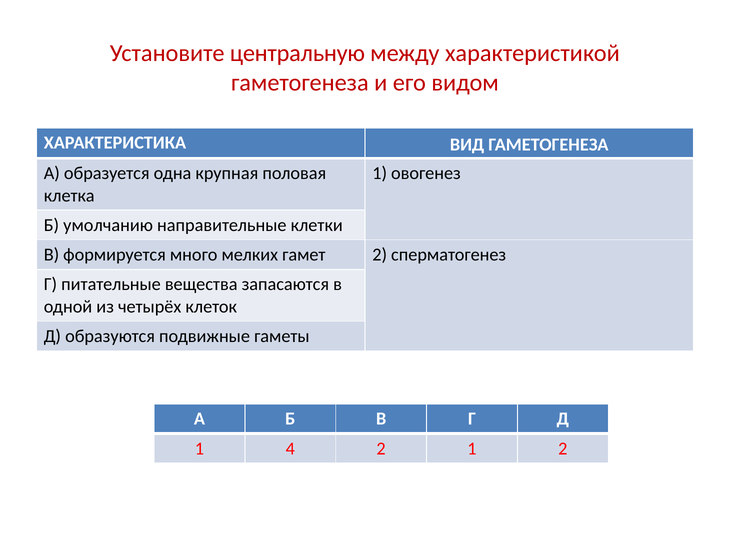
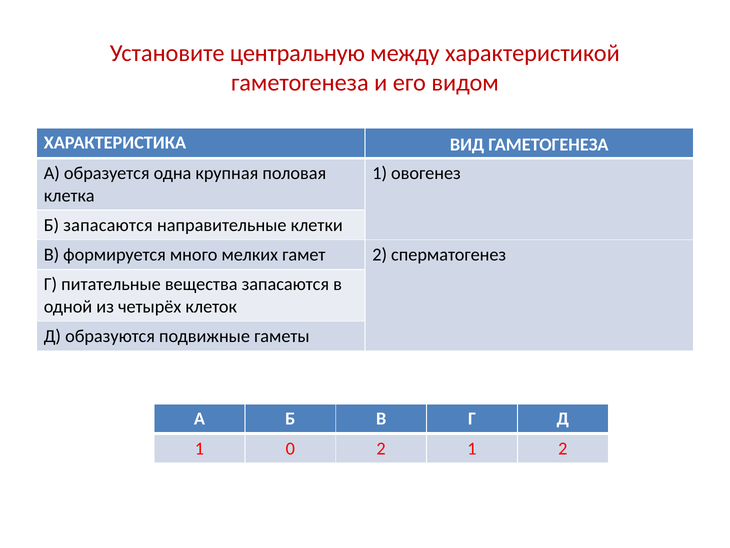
Б умолчанию: умолчанию -> запасаются
4: 4 -> 0
